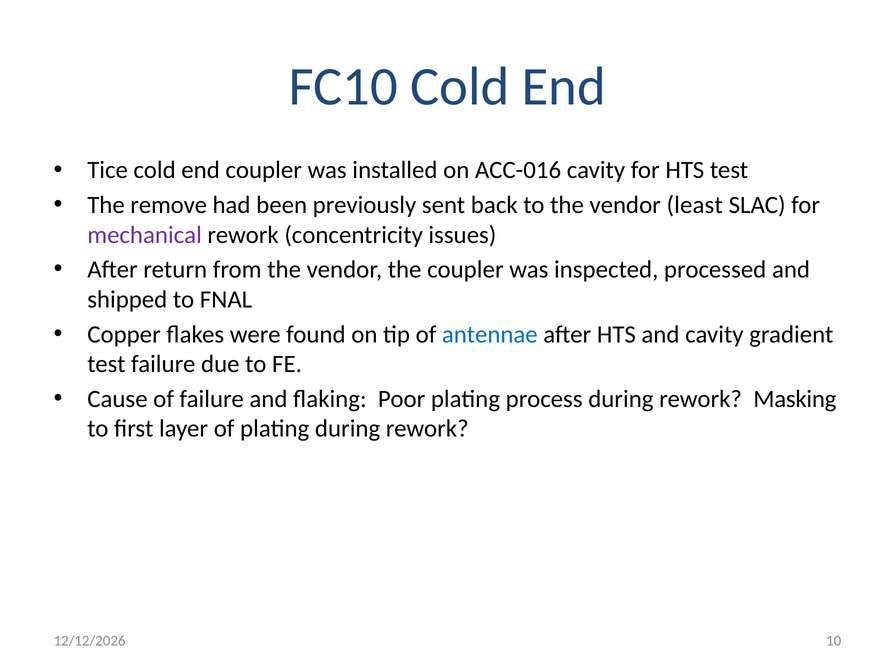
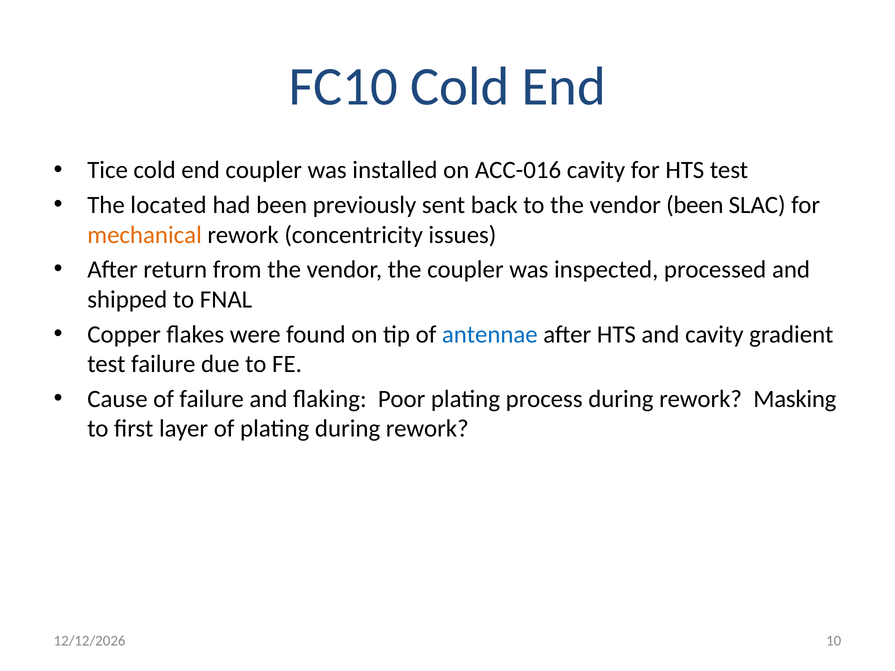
remove: remove -> located
vendor least: least -> been
mechanical colour: purple -> orange
